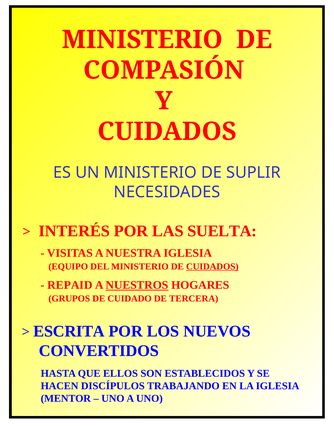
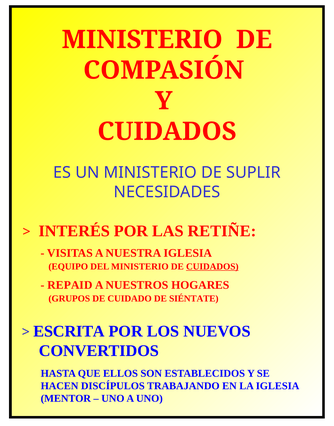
SUELTA: SUELTA -> RETIÑE
NUESTROS underline: present -> none
TERCERA: TERCERA -> SIÉNTATE
